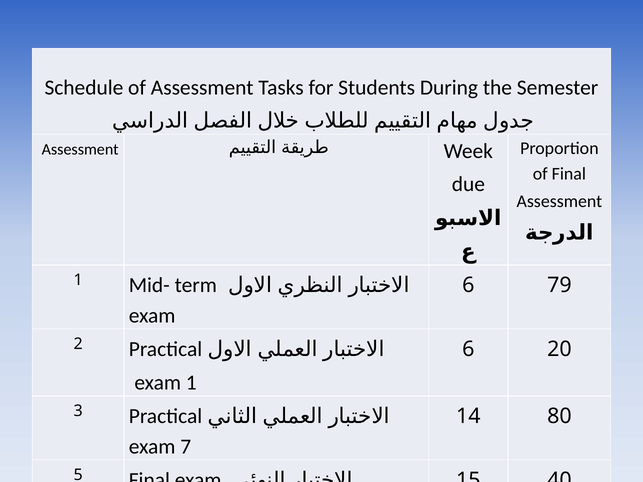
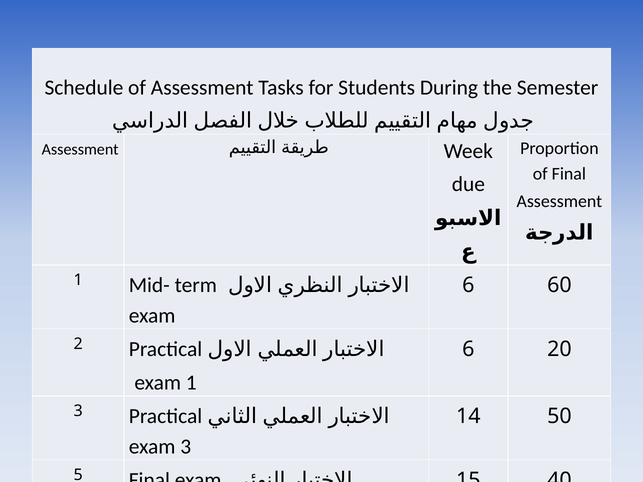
79: 79 -> 60
80: 80 -> 50
exam 7: 7 -> 3
